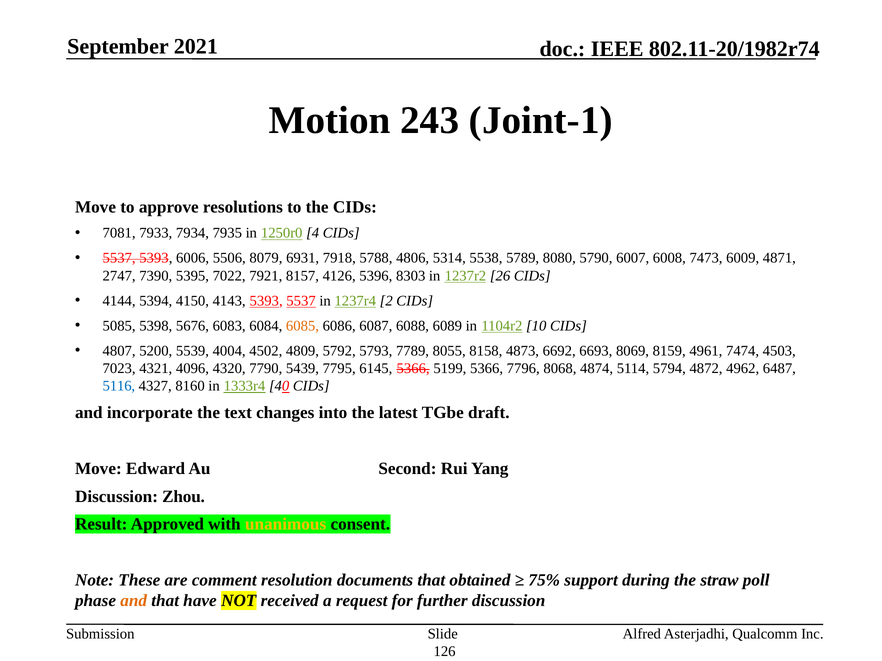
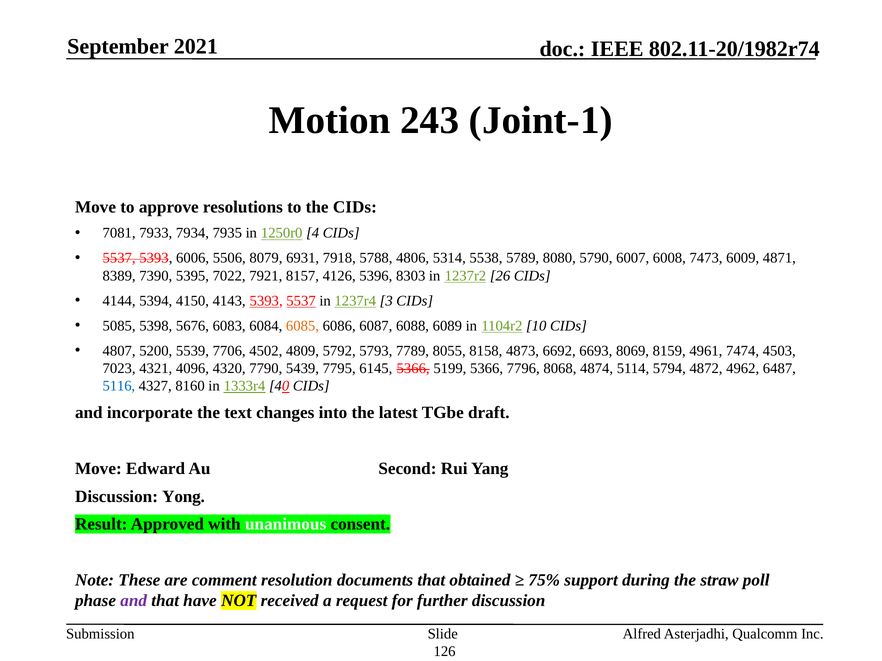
2747: 2747 -> 8389
2: 2 -> 3
4004: 4004 -> 7706
Zhou: Zhou -> Yong
unanimous colour: yellow -> white
and at (134, 601) colour: orange -> purple
